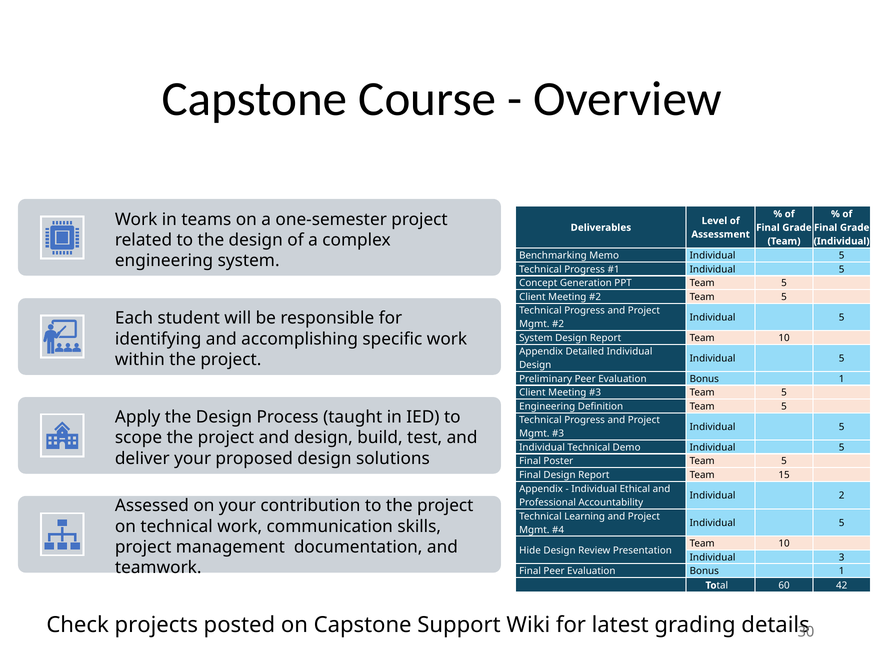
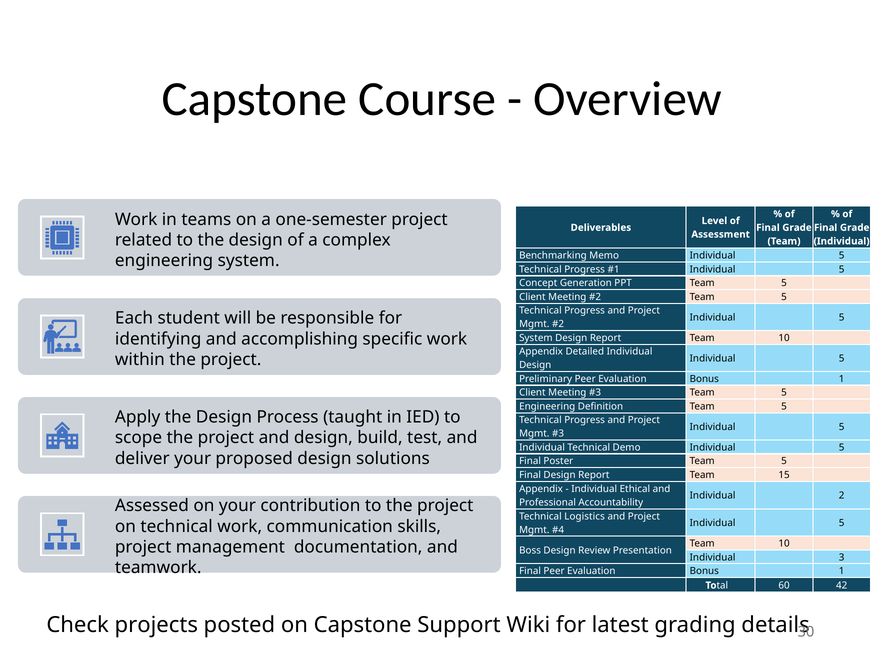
Learning: Learning -> Logistics
Hide: Hide -> Boss
